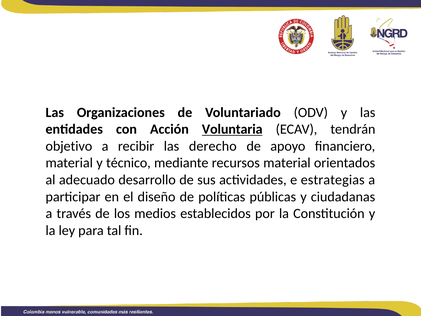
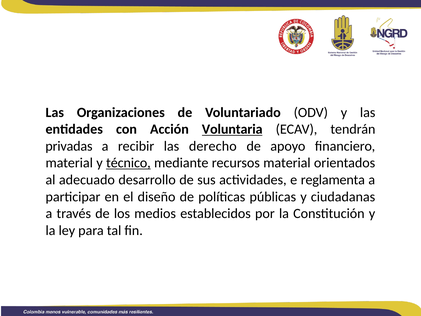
objetivo: objetivo -> privadas
técnico underline: none -> present
estrategias: estrategias -> reglamenta
